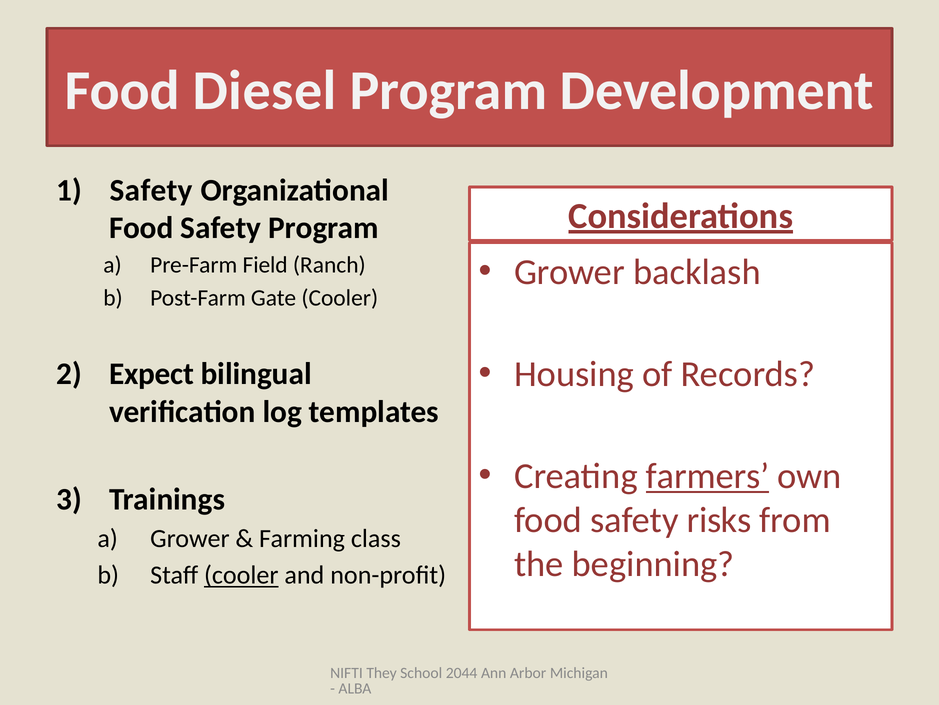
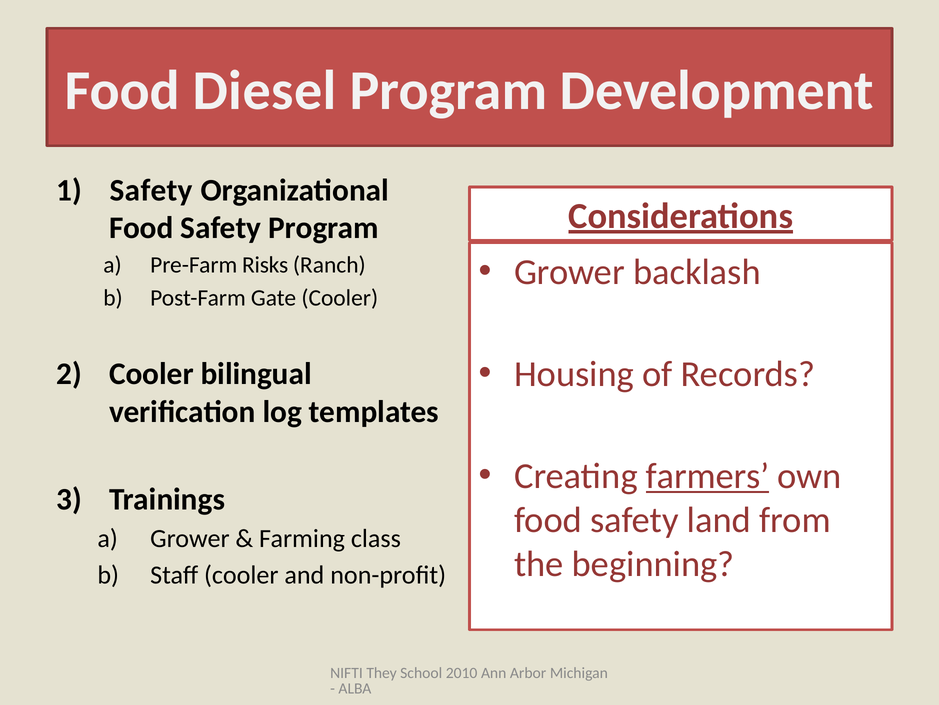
Field: Field -> Risks
Expect at (152, 374): Expect -> Cooler
risks: risks -> land
cooler at (241, 575) underline: present -> none
2044: 2044 -> 2010
